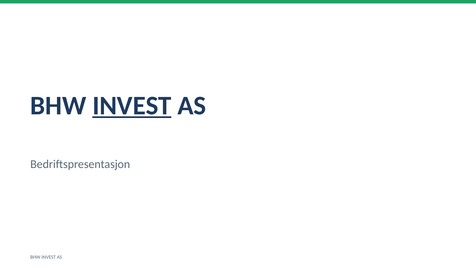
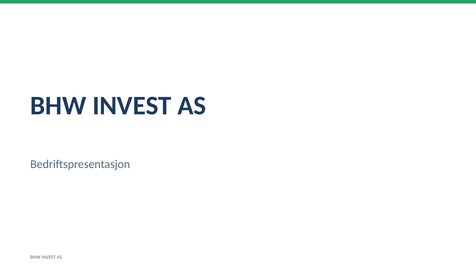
INVEST at (132, 106) underline: present -> none
